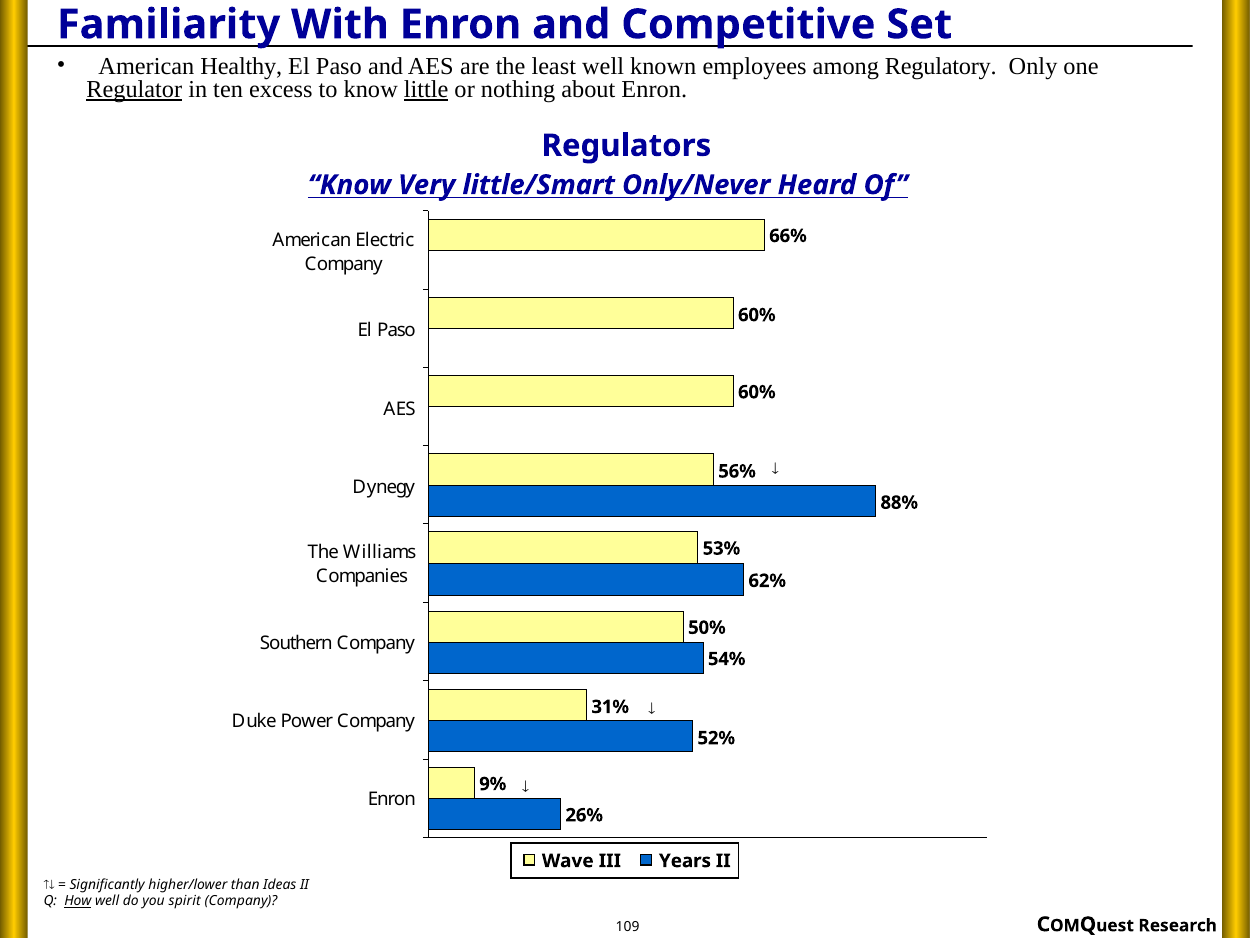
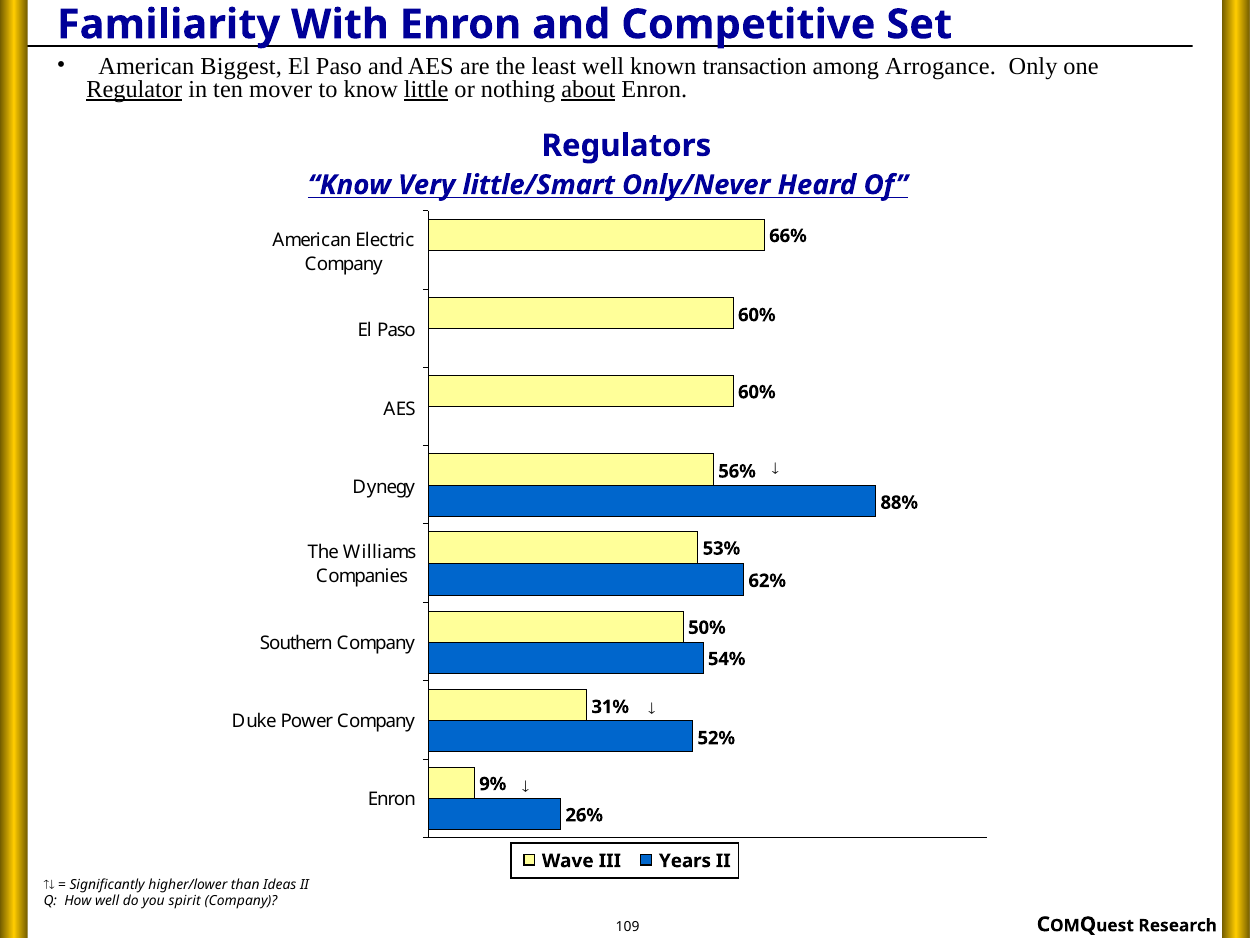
Healthy: Healthy -> Biggest
employees: employees -> transaction
Regulatory: Regulatory -> Arrogance
excess: excess -> mover
about underline: none -> present
How underline: present -> none
